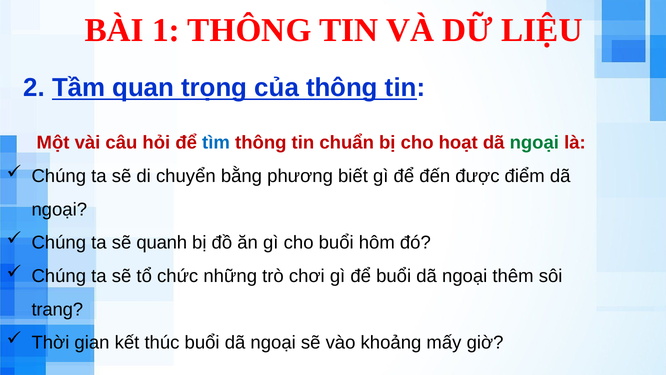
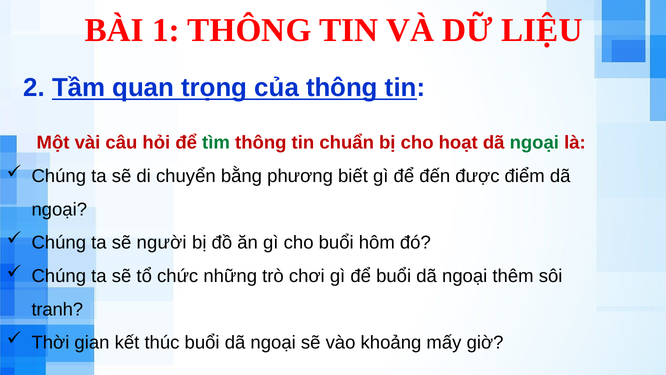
tìm colour: blue -> green
quanh: quanh -> người
trang: trang -> tranh
